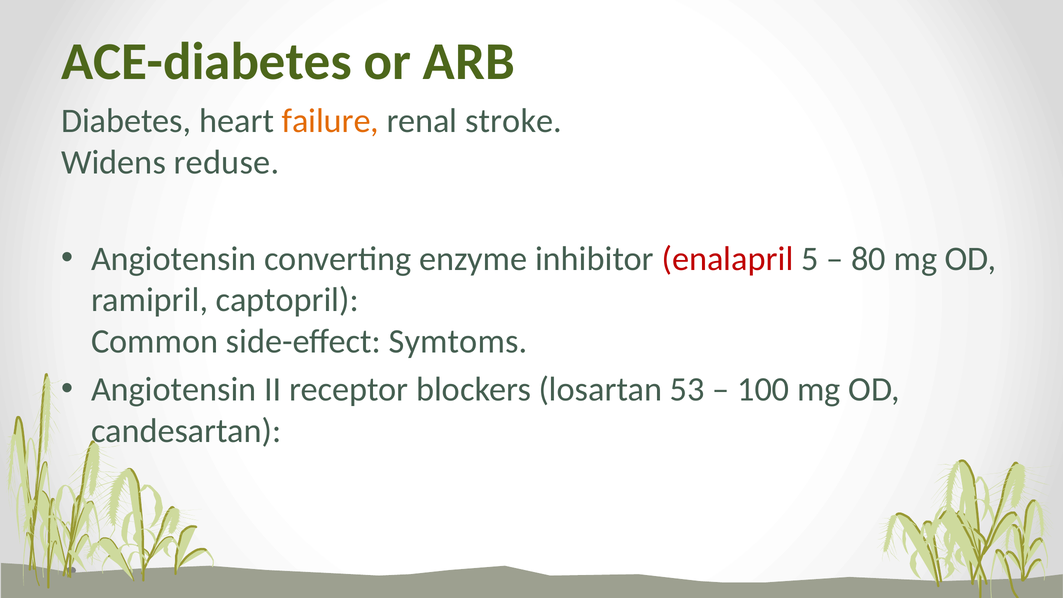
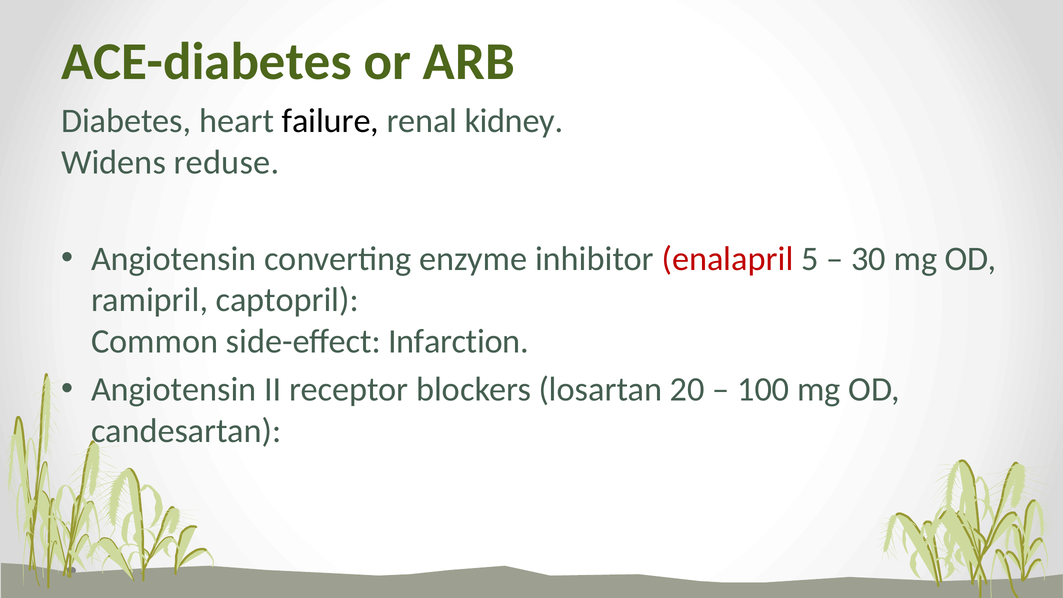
failure colour: orange -> black
stroke: stroke -> kidney
80: 80 -> 30
Symtoms: Symtoms -> Infarction
53: 53 -> 20
